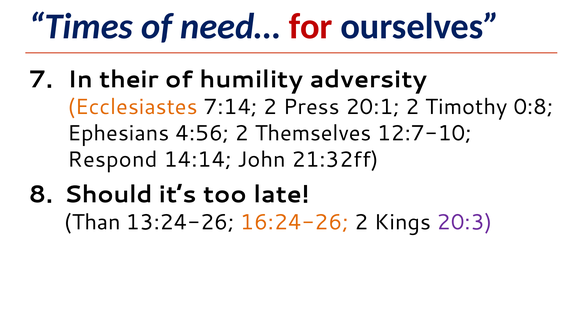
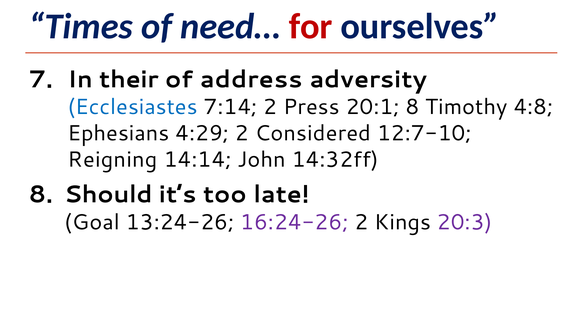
humility: humility -> address
Ecclesiastes colour: orange -> blue
20:1 2: 2 -> 8
0:8: 0:8 -> 4:8
4:56: 4:56 -> 4:29
Themselves: Themselves -> Considered
Respond: Respond -> Reigning
21:32ff: 21:32ff -> 14:32ff
Than: Than -> Goal
16:24-26 colour: orange -> purple
